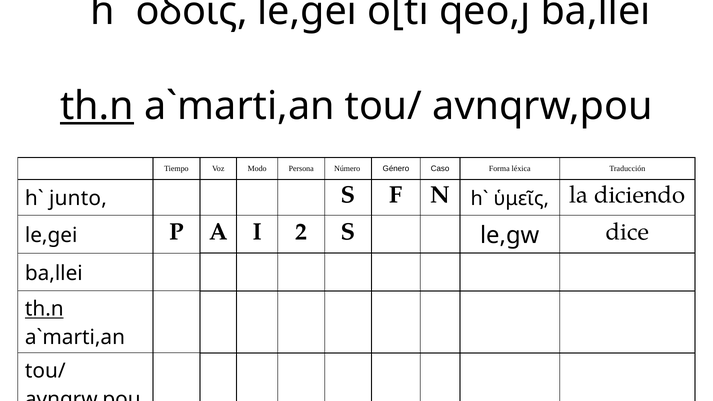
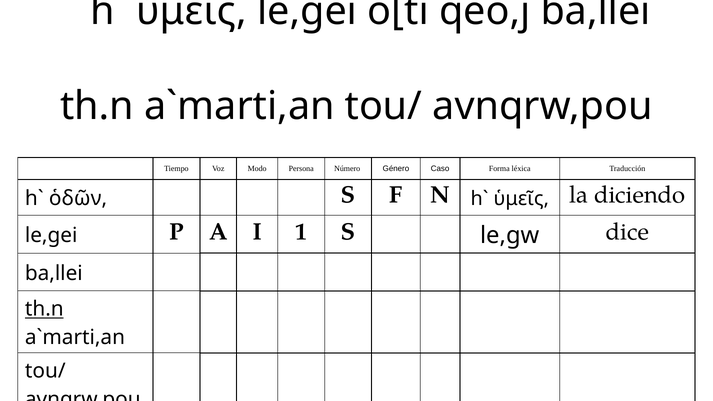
ὁδoῖς at (192, 11): ὁδoῖς -> ὑμεῖς
th.n at (97, 106) underline: present -> none
junto: junto -> ὁδῶν
2: 2 -> 1
